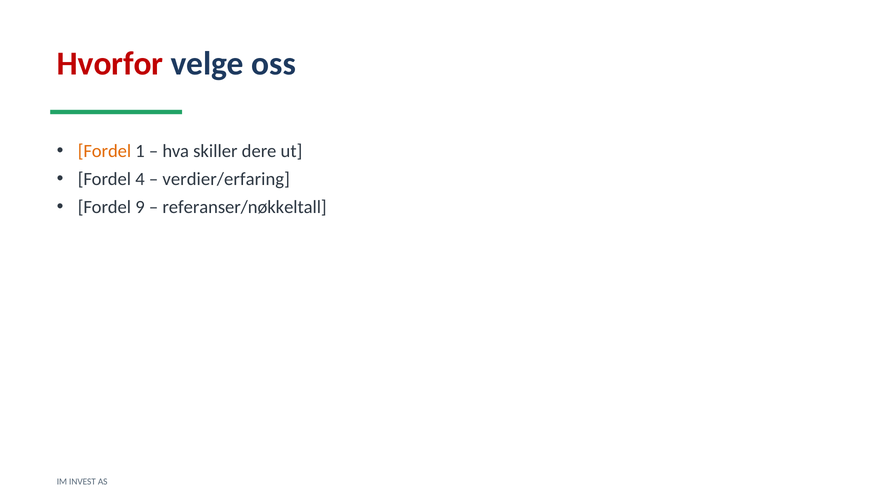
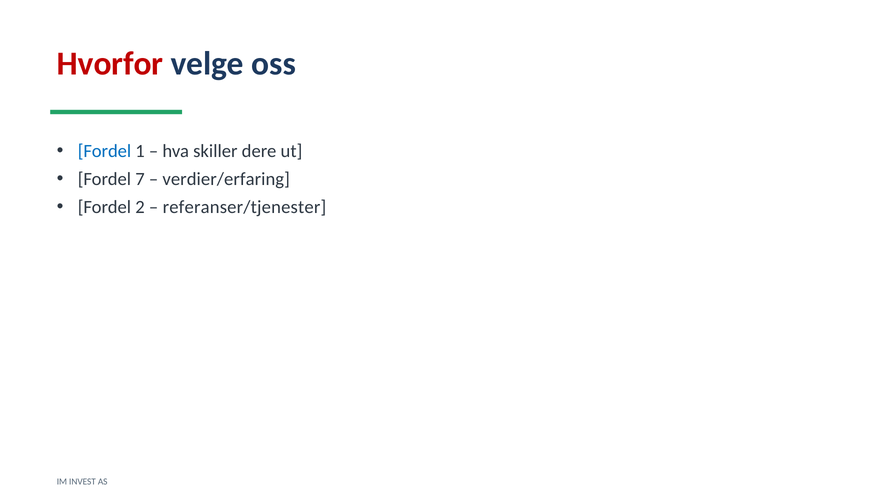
Fordel at (104, 151) colour: orange -> blue
4: 4 -> 7
9: 9 -> 2
referanser/nøkkeltall: referanser/nøkkeltall -> referanser/tjenester
